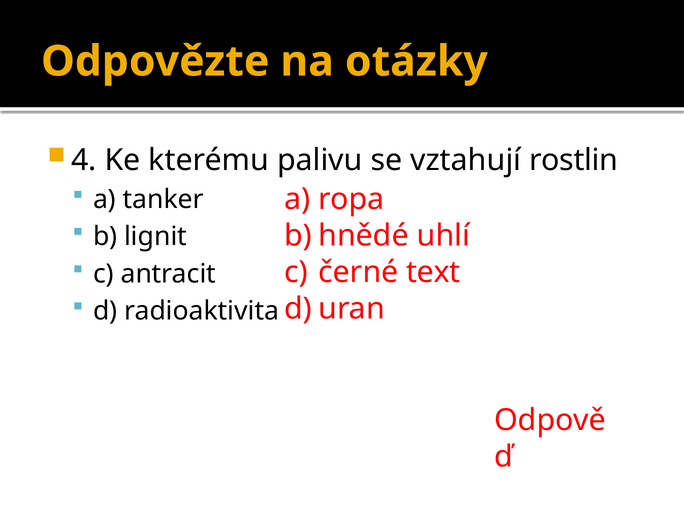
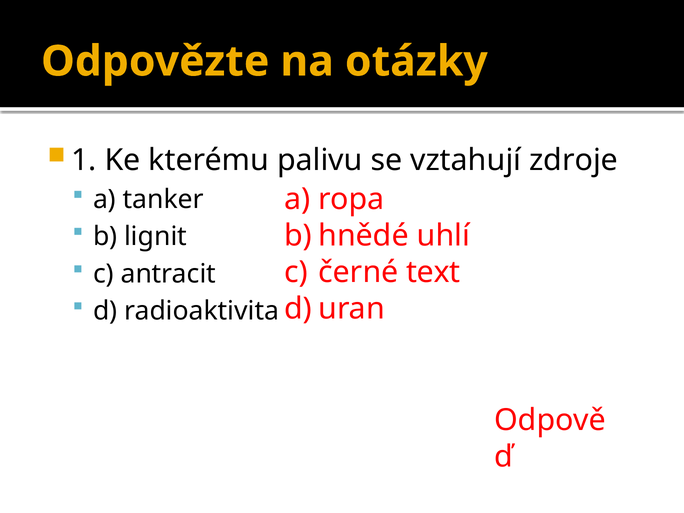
4: 4 -> 1
rostlin: rostlin -> zdroje
